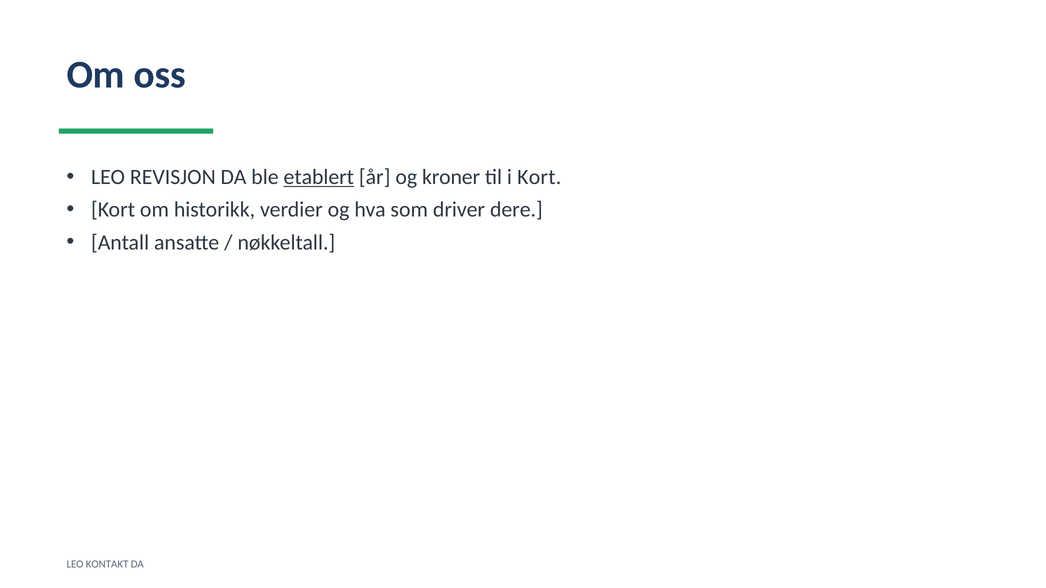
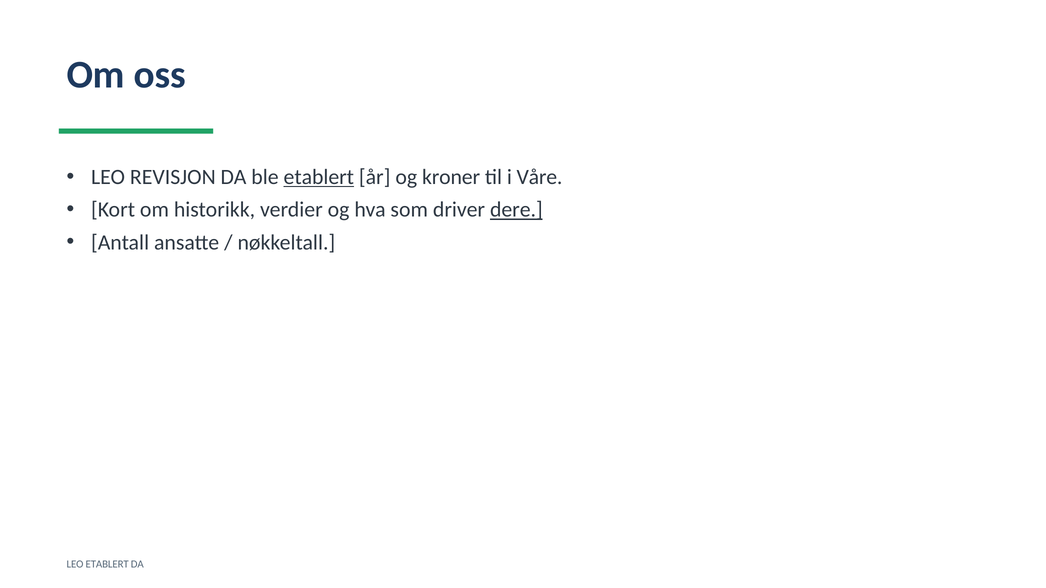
i Kort: Kort -> Våre
dere underline: none -> present
LEO KONTAKT: KONTAKT -> ETABLERT
